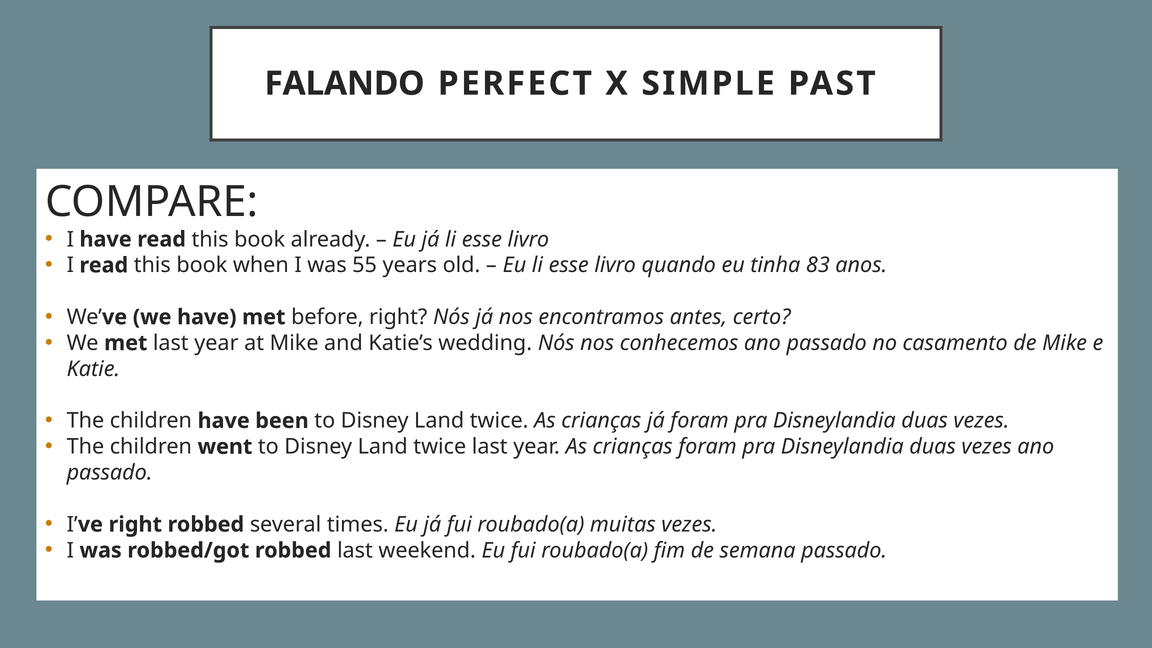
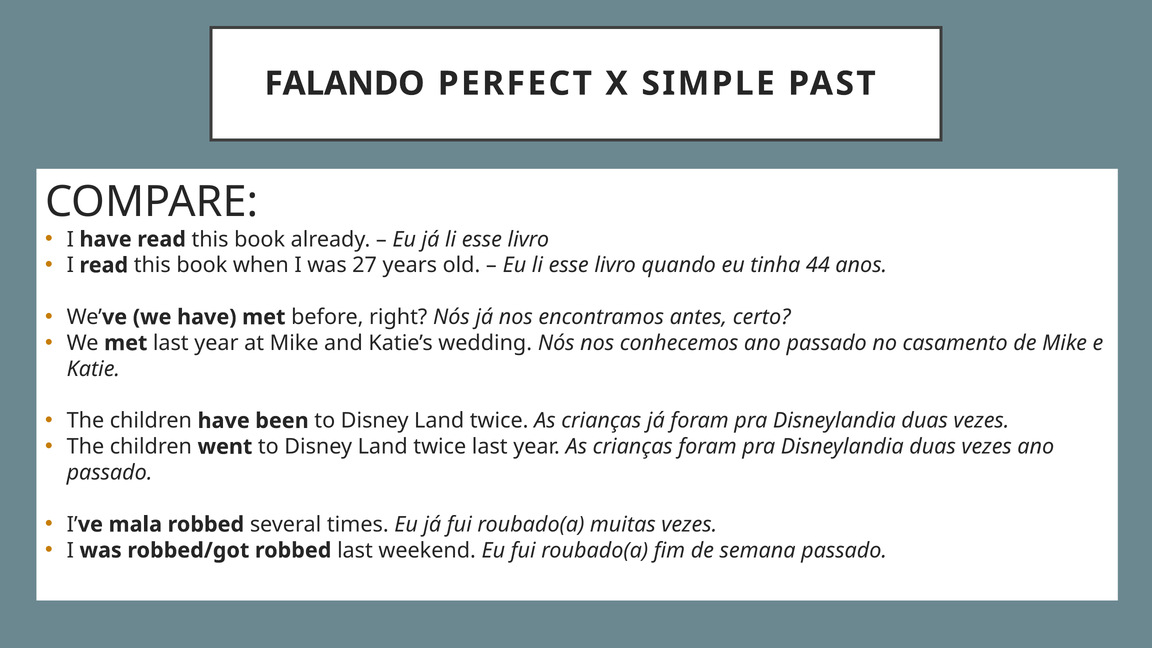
55: 55 -> 27
83: 83 -> 44
right at (135, 524): right -> mala
